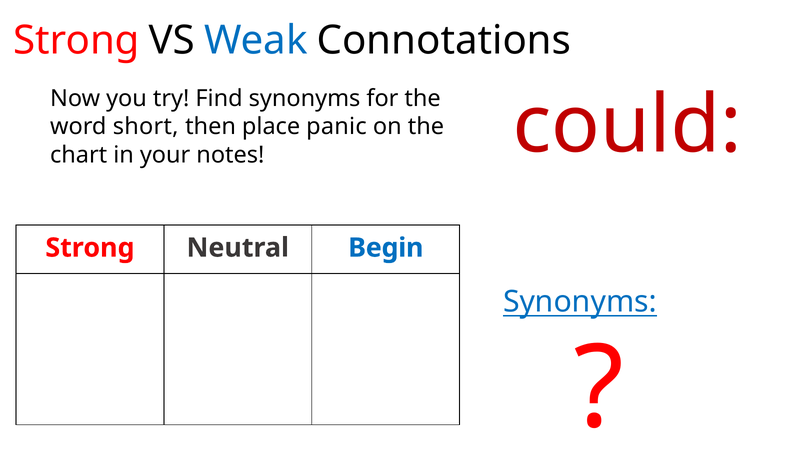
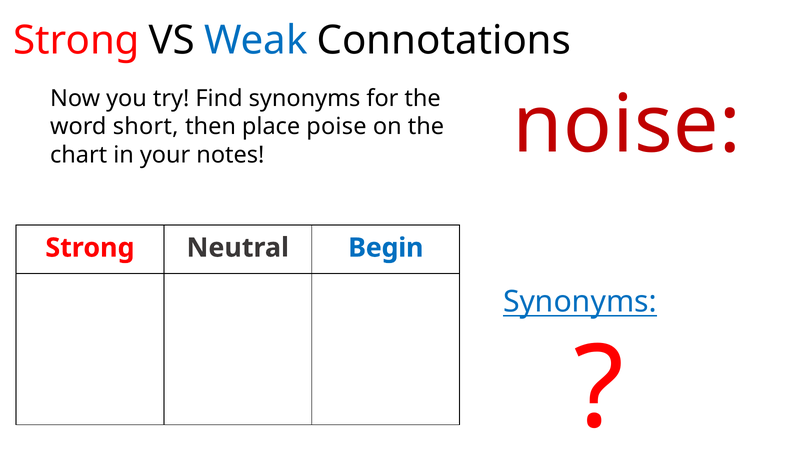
could: could -> noise
panic: panic -> poise
